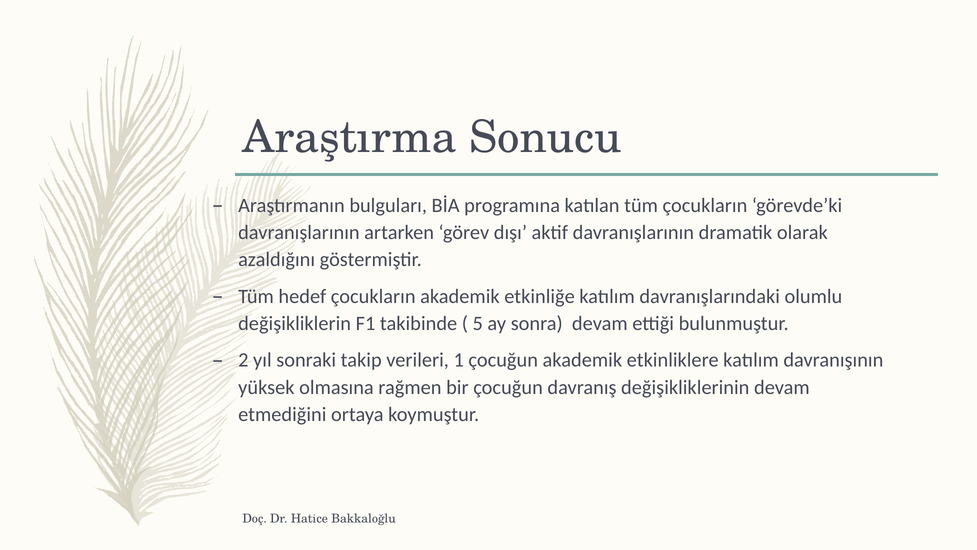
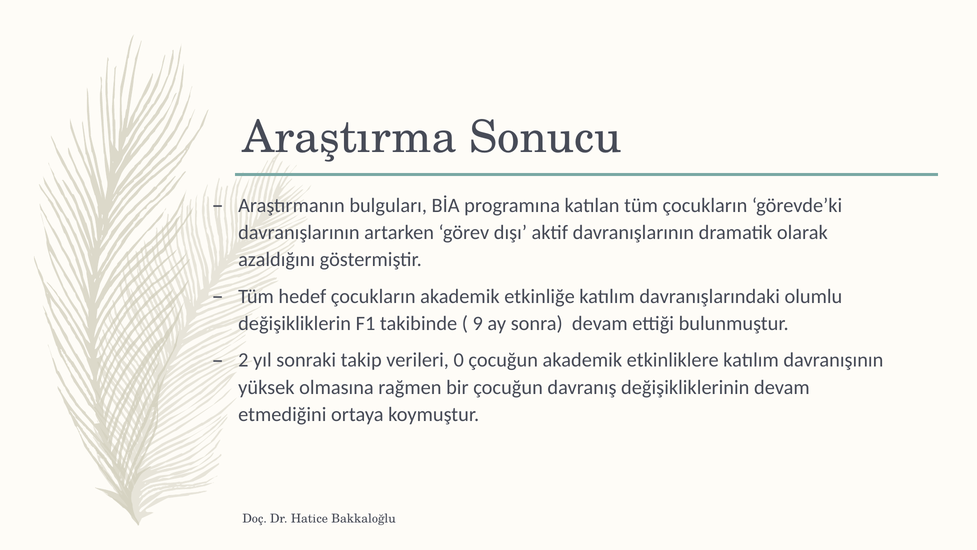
5: 5 -> 9
1: 1 -> 0
